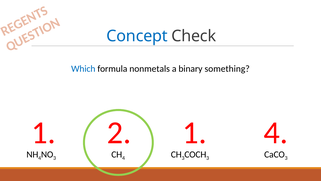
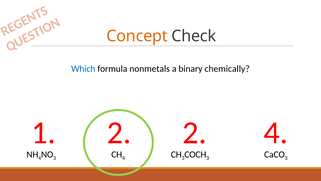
Concept colour: blue -> orange
something: something -> chemically
1 1: 1 -> 2
